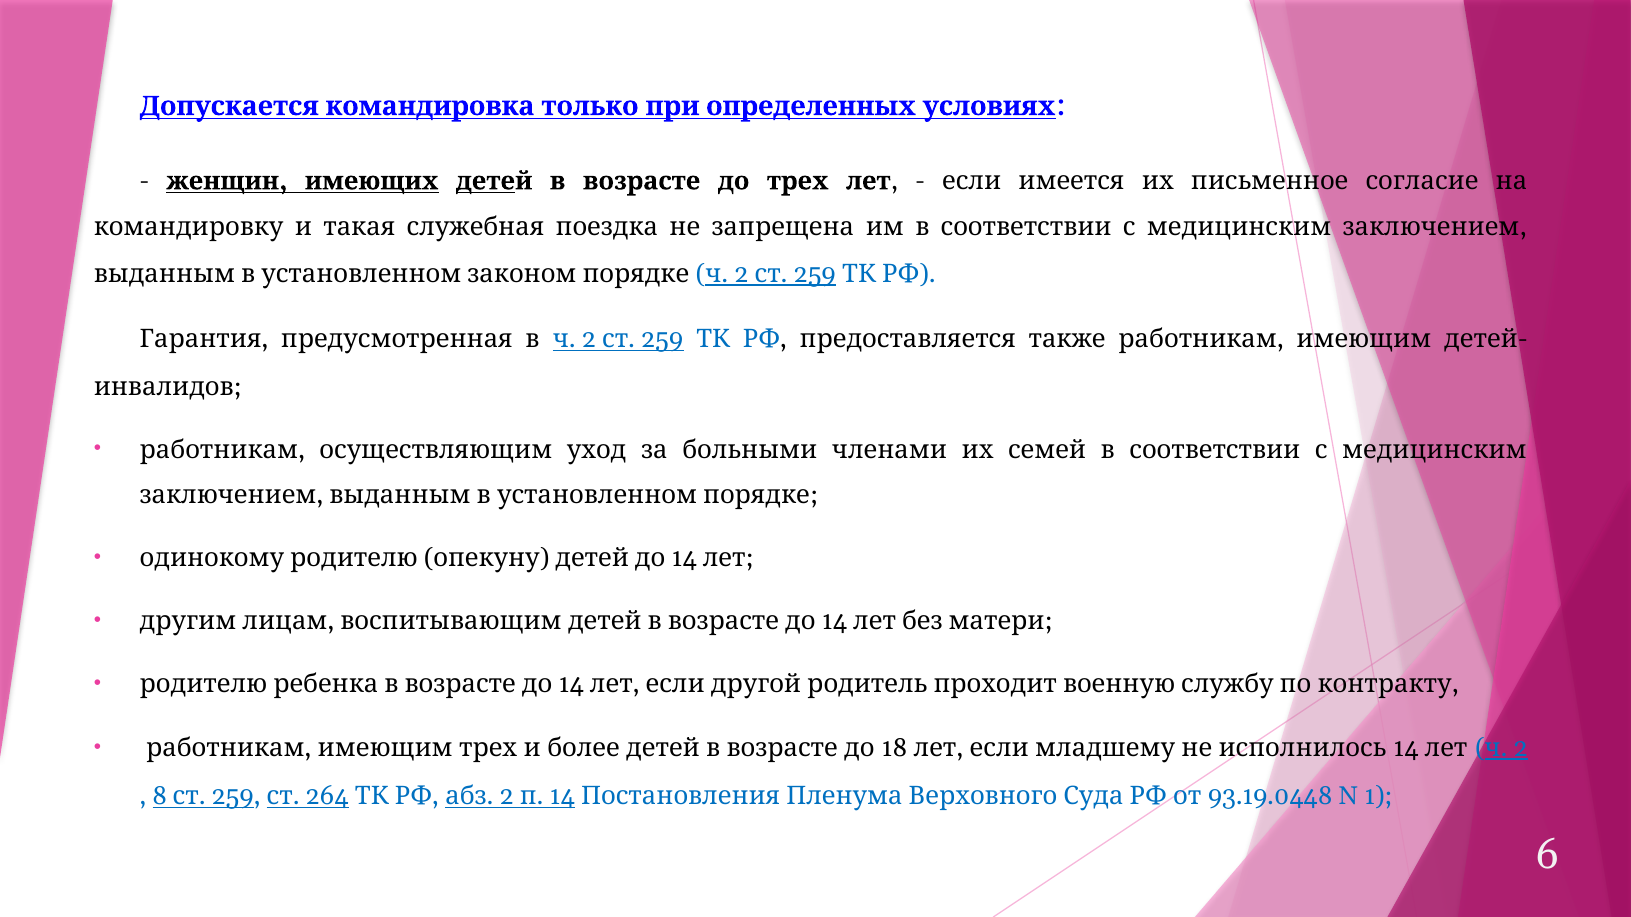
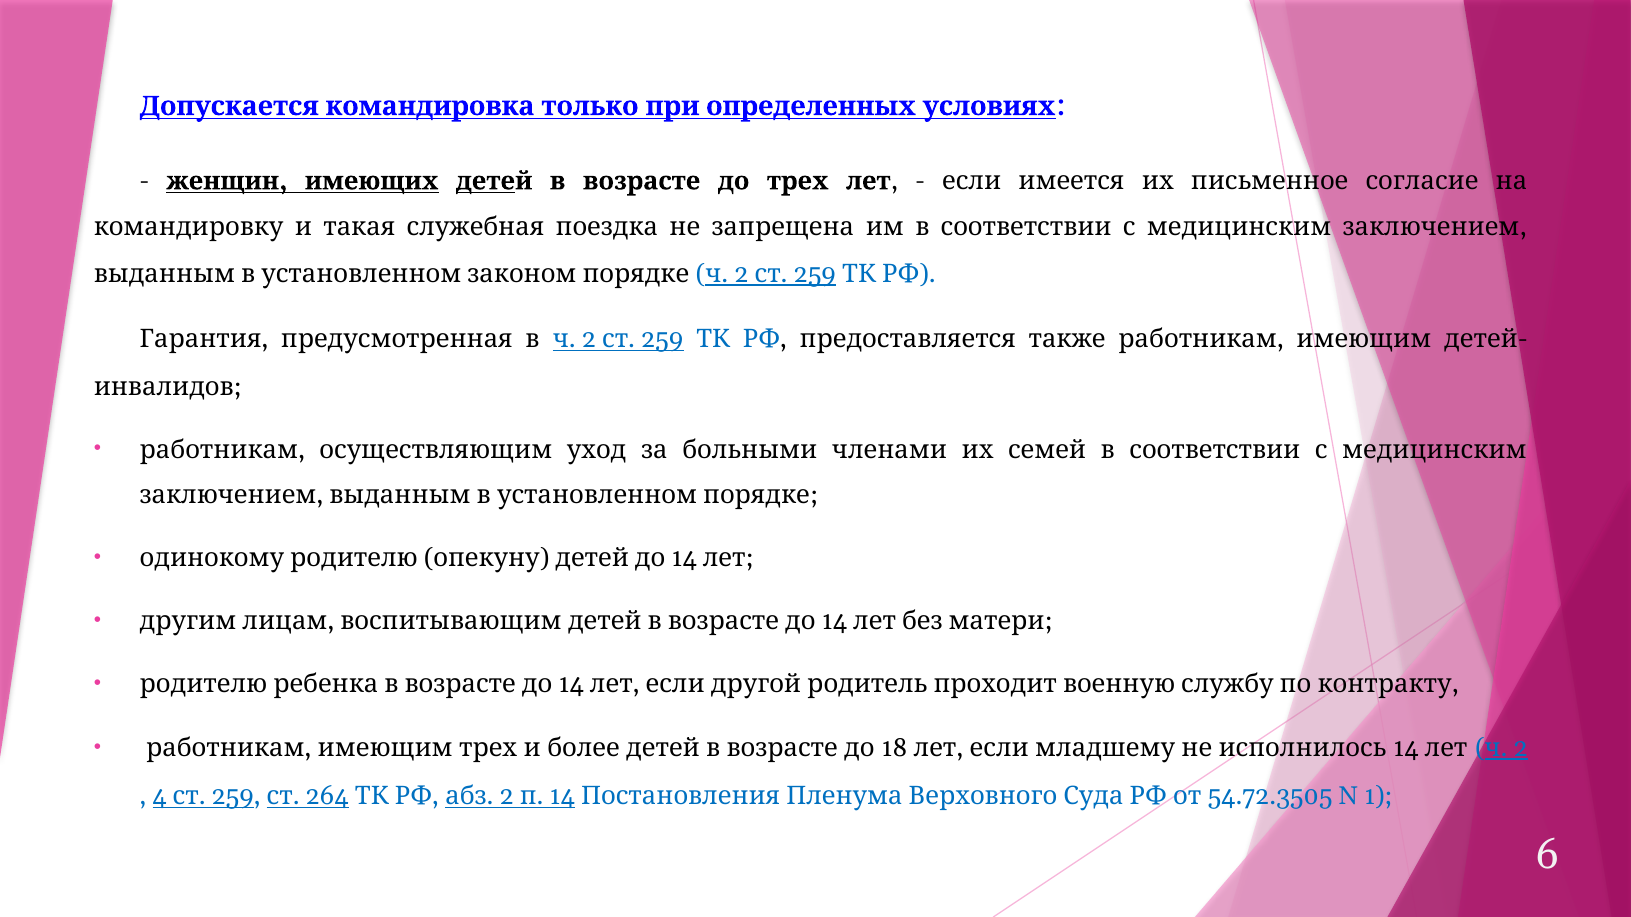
8: 8 -> 4
93.19.0448: 93.19.0448 -> 54.72.3505
